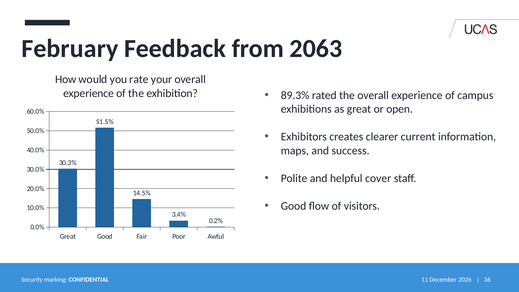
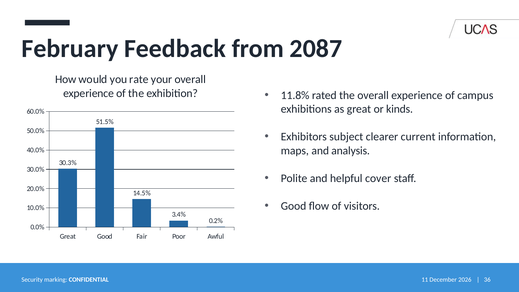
2063: 2063 -> 2087
89.3%: 89.3% -> 11.8%
open: open -> kinds
creates: creates -> subject
success: success -> analysis
